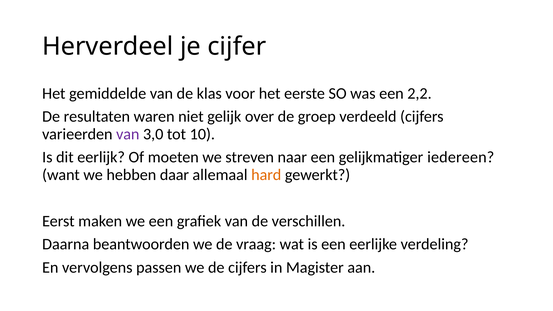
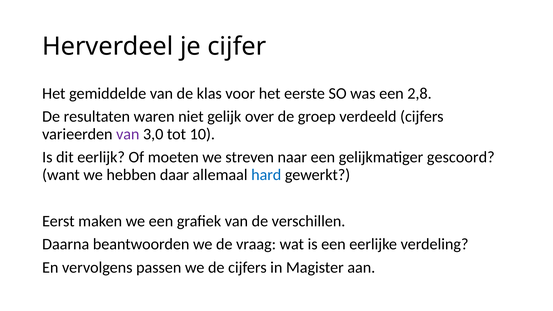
2,2: 2,2 -> 2,8
iedereen: iedereen -> gescoord
hard colour: orange -> blue
